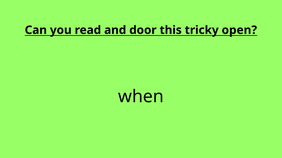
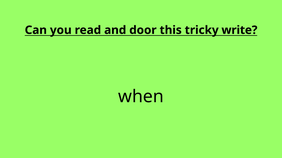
open: open -> write
